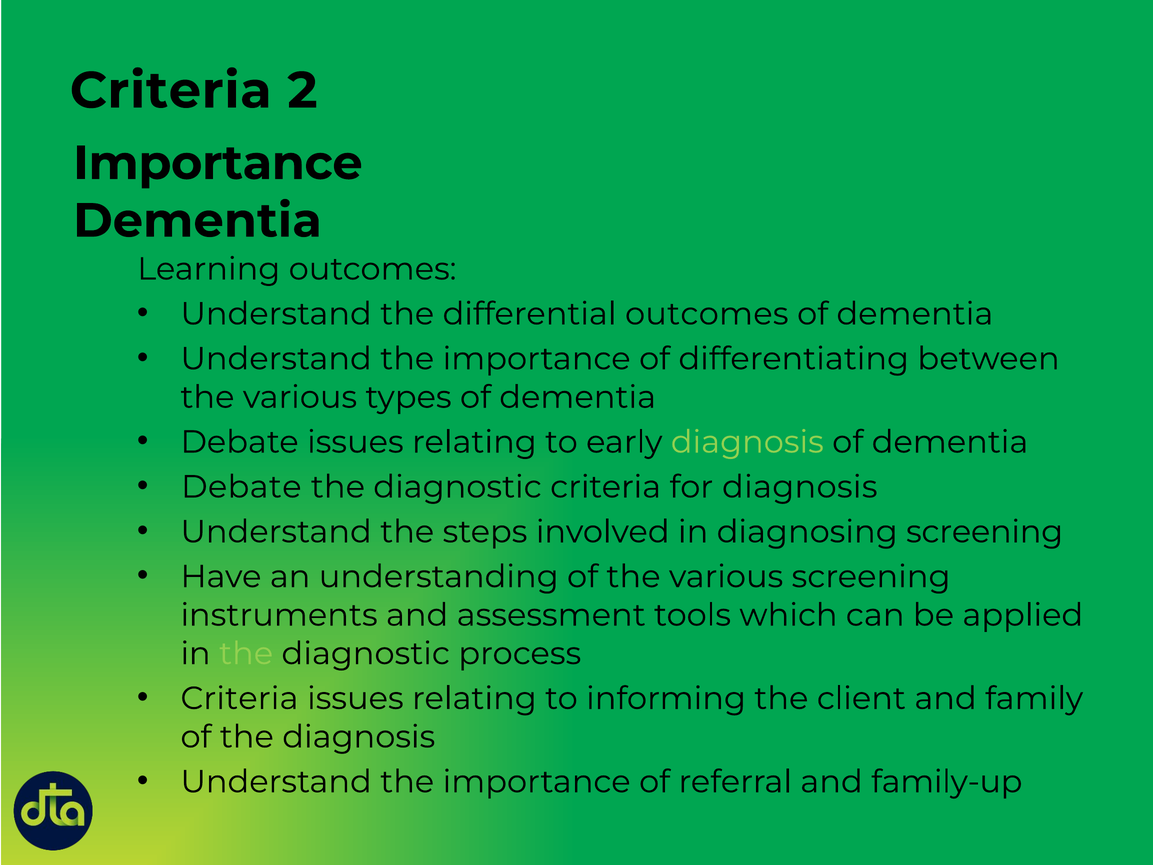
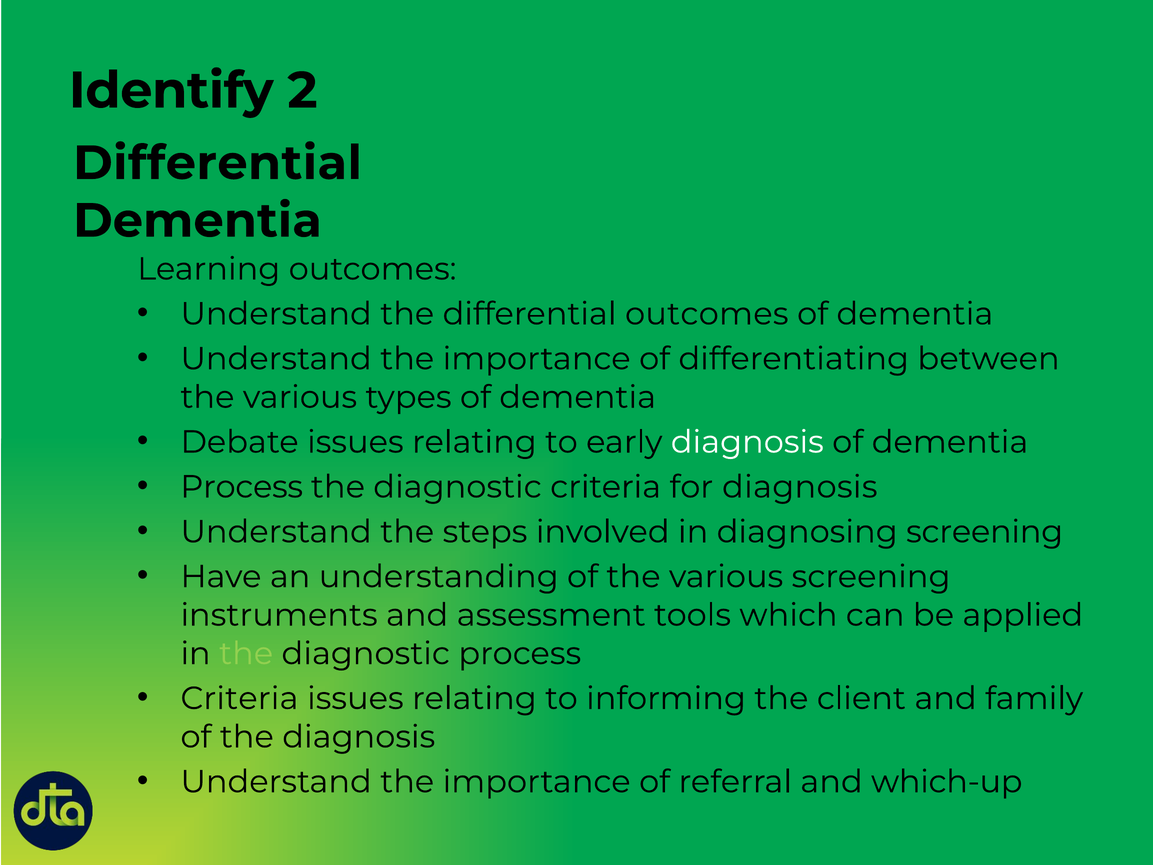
Criteria at (171, 91): Criteria -> Identify
Importance at (218, 163): Importance -> Differential
diagnosis at (747, 442) colour: light green -> white
Debate at (241, 487): Debate -> Process
family-up: family-up -> which-up
